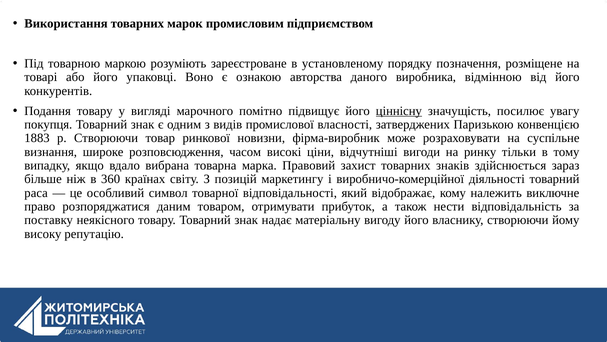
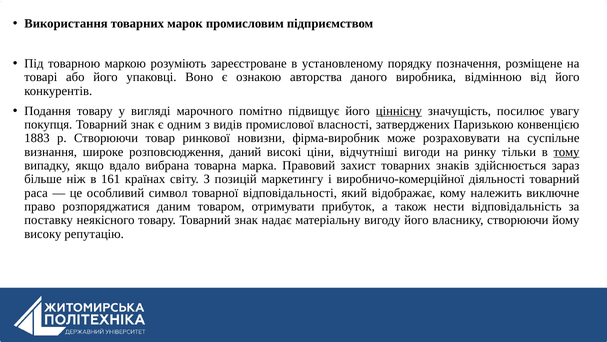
часом: часом -> даний
тому underline: none -> present
360: 360 -> 161
